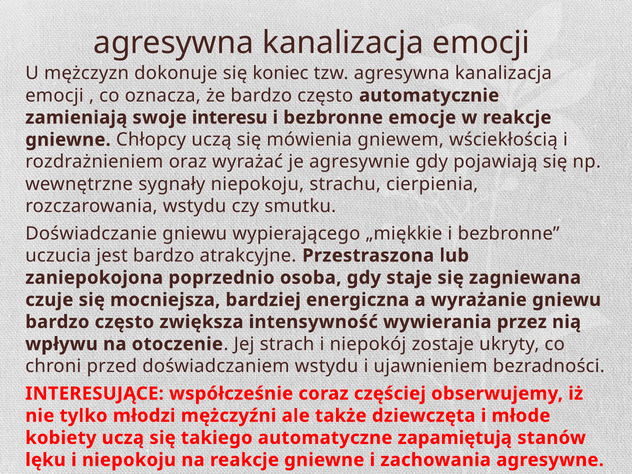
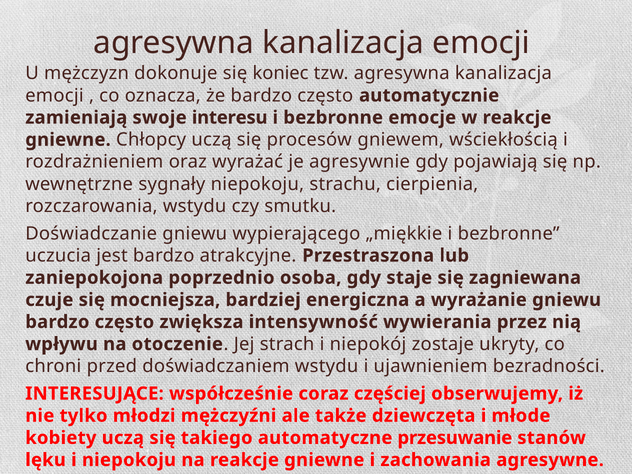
mówienia: mówienia -> procesów
zapamiętują: zapamiętują -> przesuwanie
